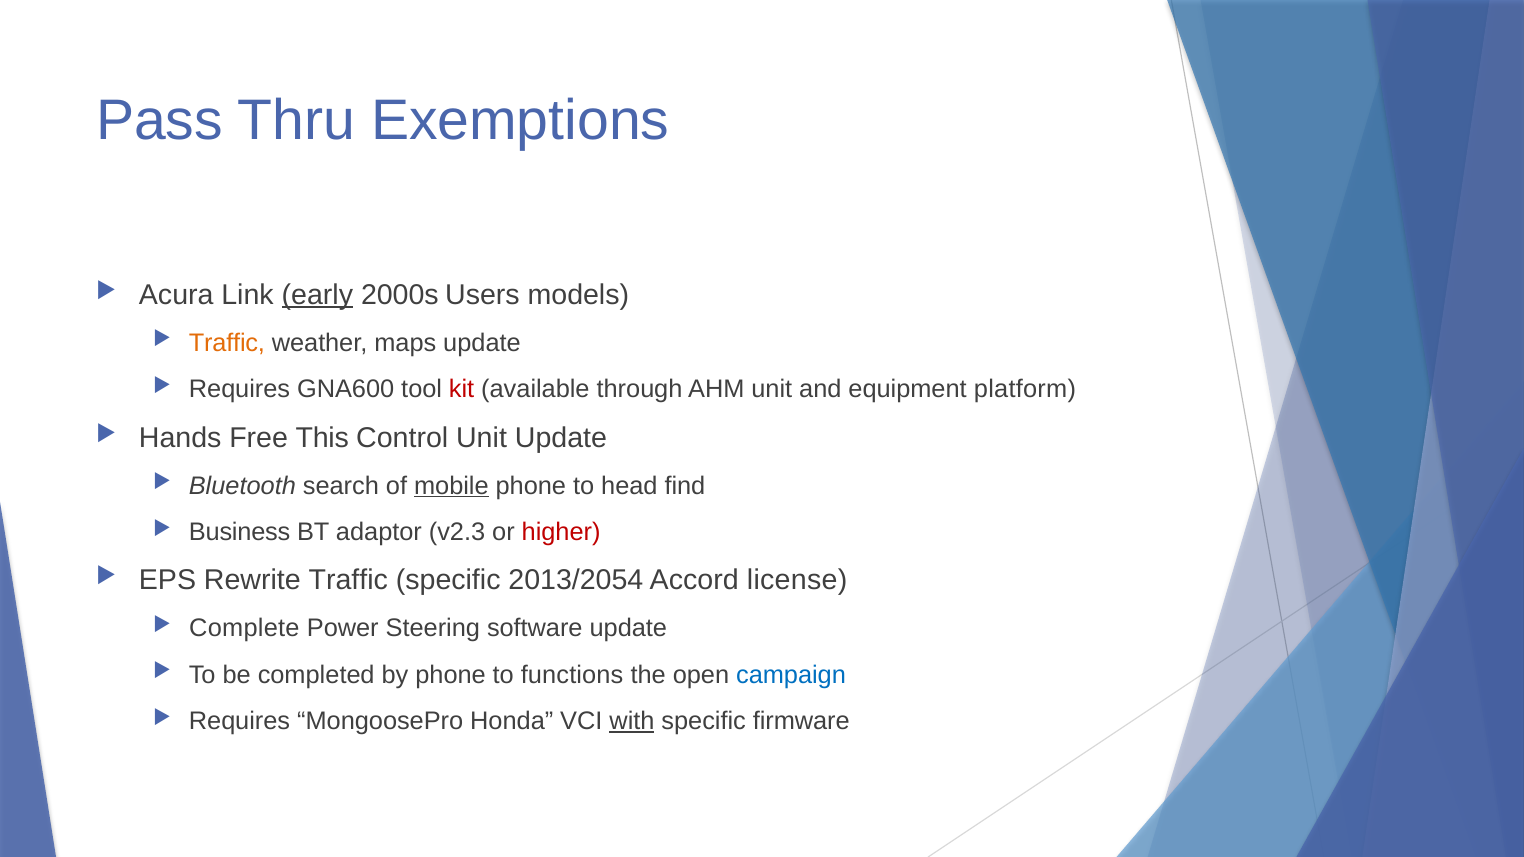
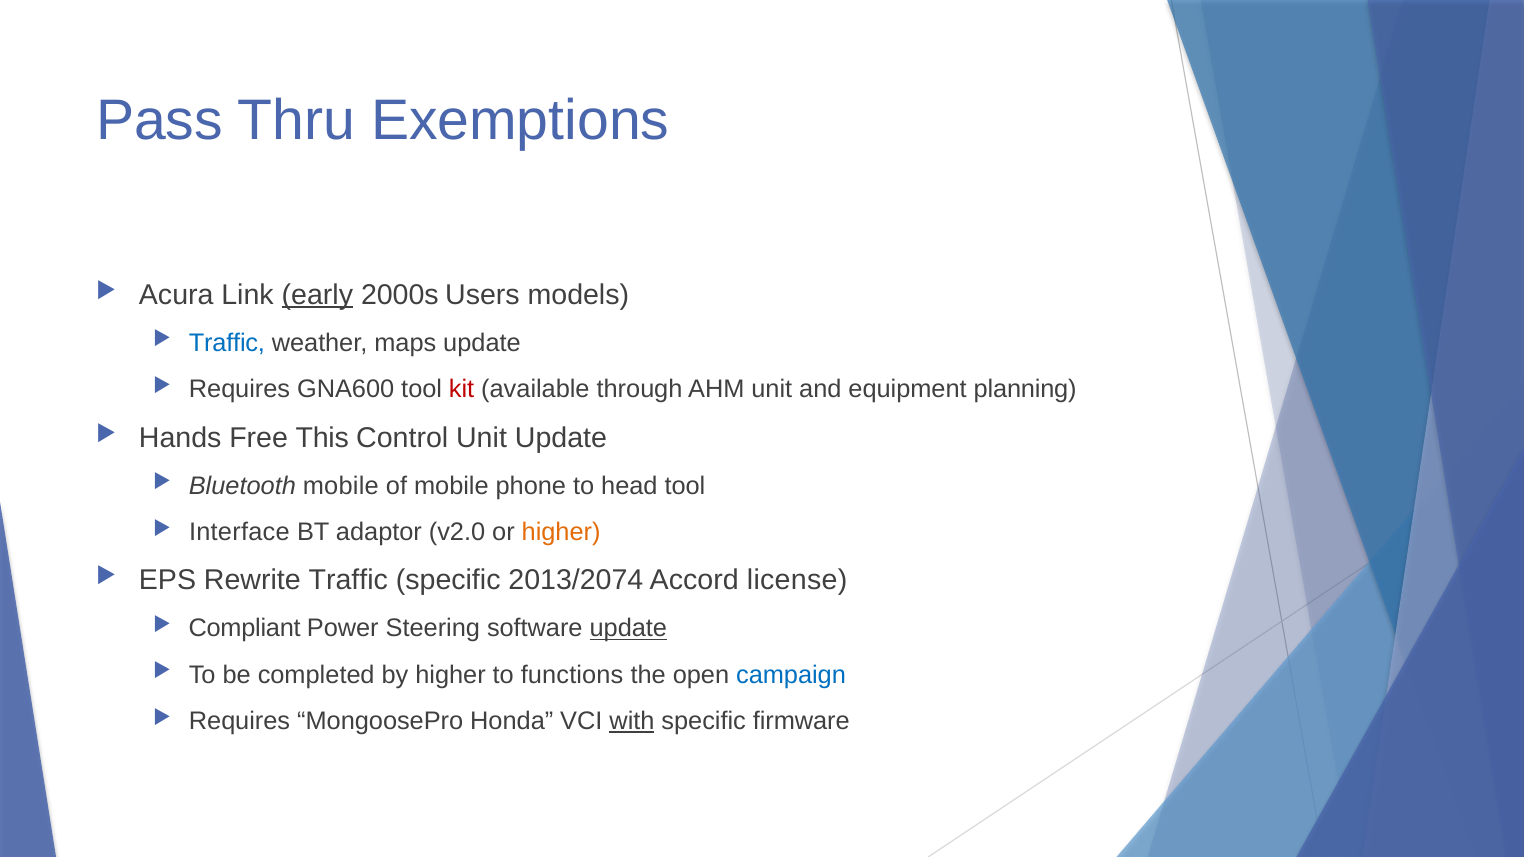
Traffic at (227, 343) colour: orange -> blue
platform: platform -> planning
Bluetooth search: search -> mobile
mobile at (451, 486) underline: present -> none
head find: find -> tool
Business: Business -> Interface
v2.3: v2.3 -> v2.0
higher at (561, 532) colour: red -> orange
2013/2054: 2013/2054 -> 2013/2074
Complete: Complete -> Compliant
update at (628, 629) underline: none -> present
by phone: phone -> higher
